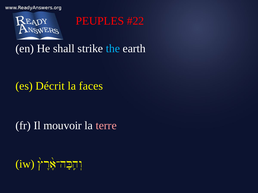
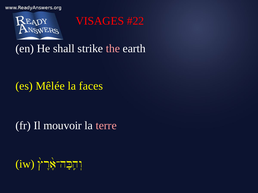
PEUPLES: PEUPLES -> VISAGES
the colour: light blue -> pink
Décrit: Décrit -> Mêlée
